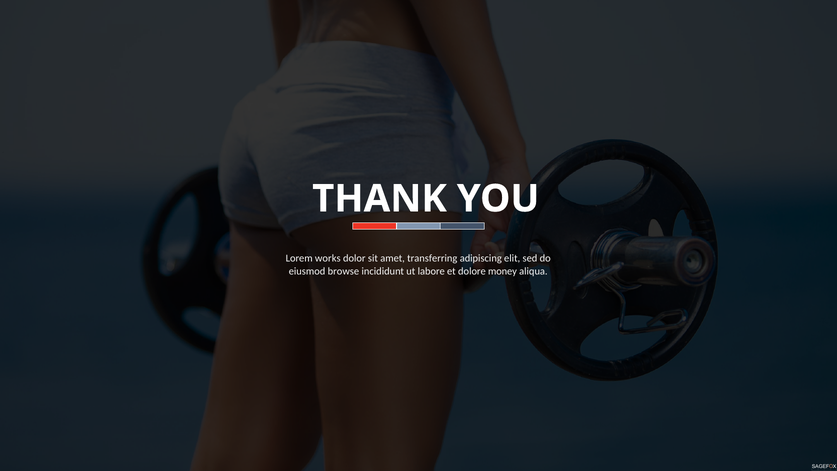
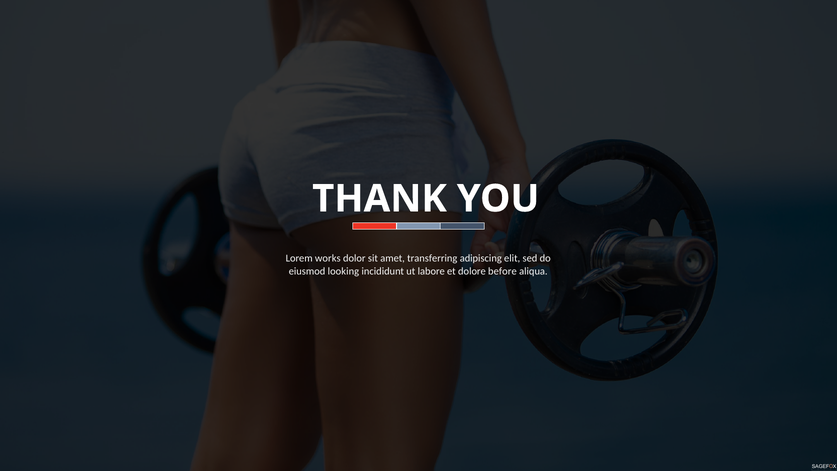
browse: browse -> looking
money: money -> before
